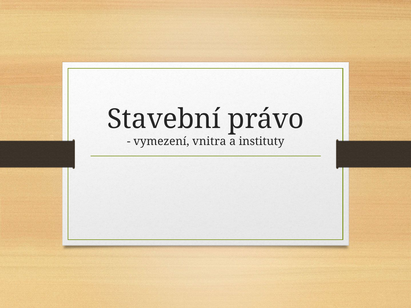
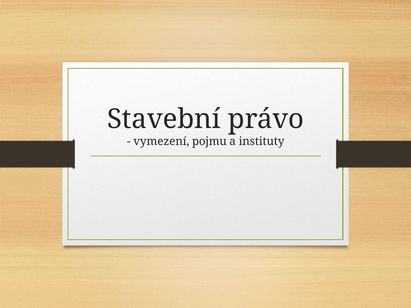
vnitra: vnitra -> pojmu
